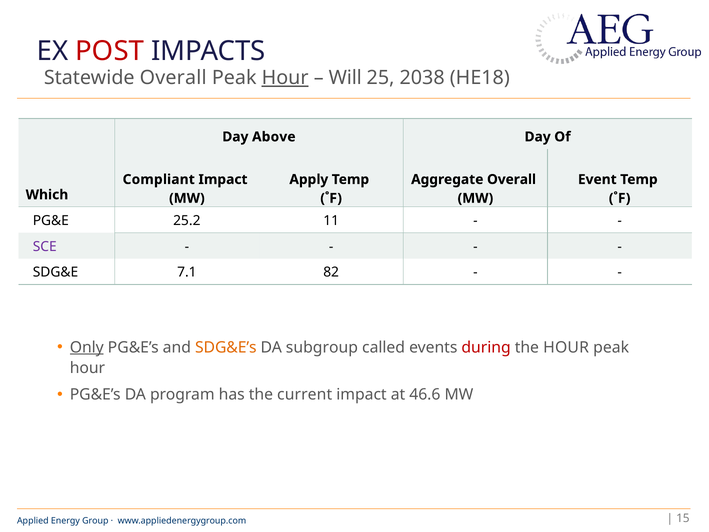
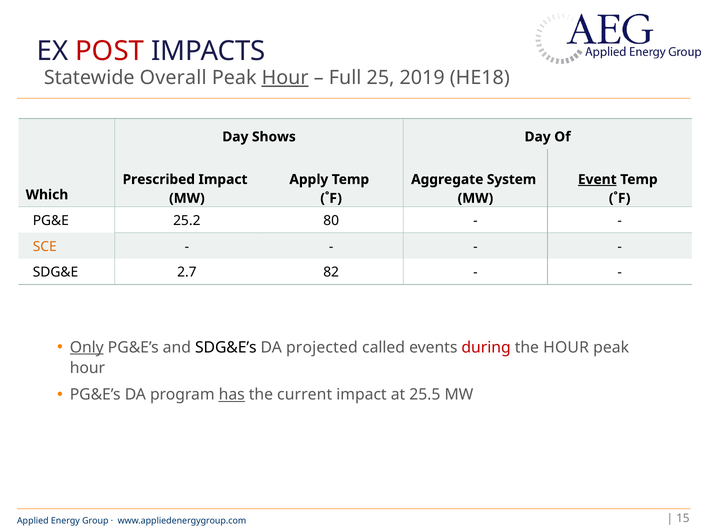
Will: Will -> Full
2038: 2038 -> 2019
Above: Above -> Shows
Compliant: Compliant -> Prescribed
Aggregate Overall: Overall -> System
Event underline: none -> present
11: 11 -> 80
SCE colour: purple -> orange
7.1: 7.1 -> 2.7
SDG&E’s colour: orange -> black
subgroup: subgroup -> projected
has underline: none -> present
46.6: 46.6 -> 25.5
